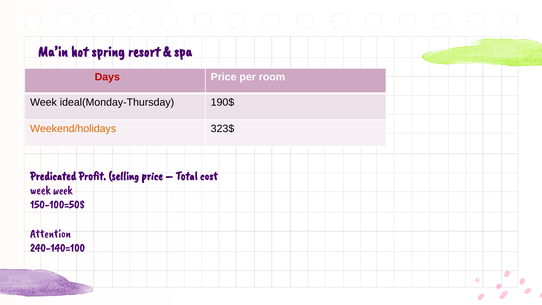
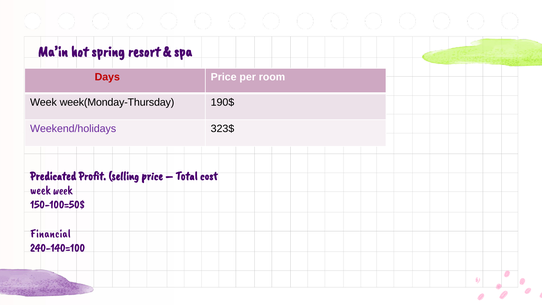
ideal(Monday-Thursday: ideal(Monday-Thursday -> week(Monday-Thursday
Weekend/holidays colour: orange -> purple
Attention: Attention -> Financial
